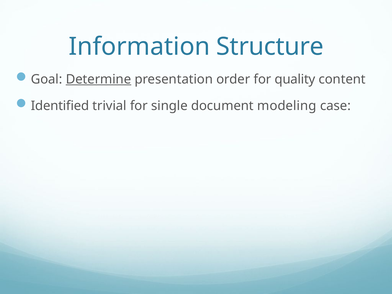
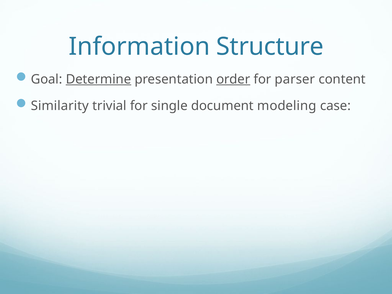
order underline: none -> present
quality: quality -> parser
Identified: Identified -> Similarity
